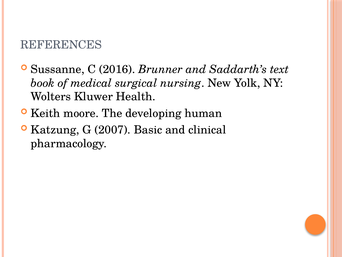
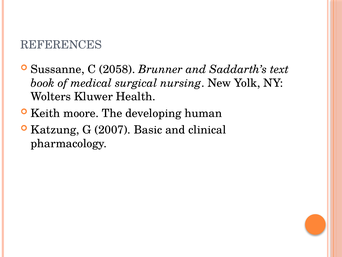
2016: 2016 -> 2058
